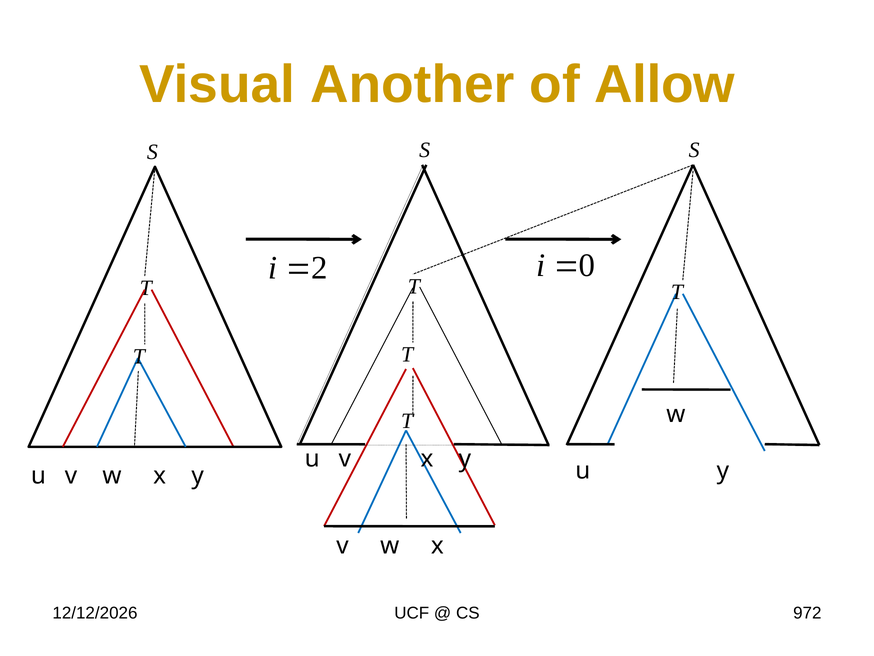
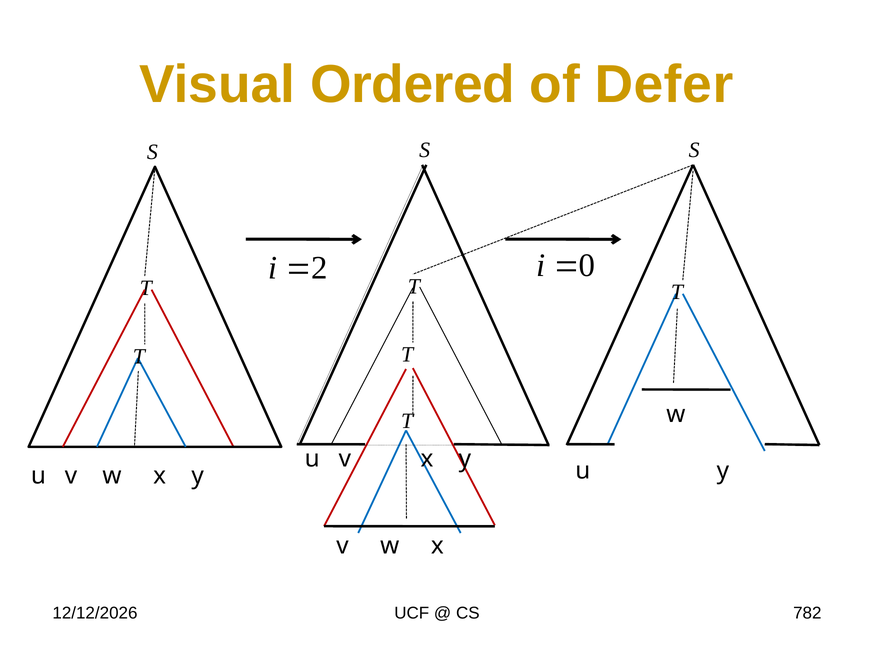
Another: Another -> Ordered
Allow: Allow -> Defer
972: 972 -> 782
